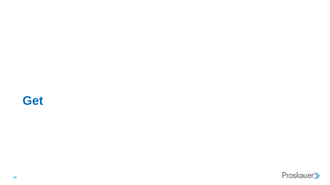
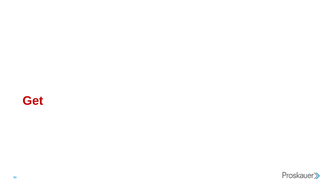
Get colour: blue -> red
